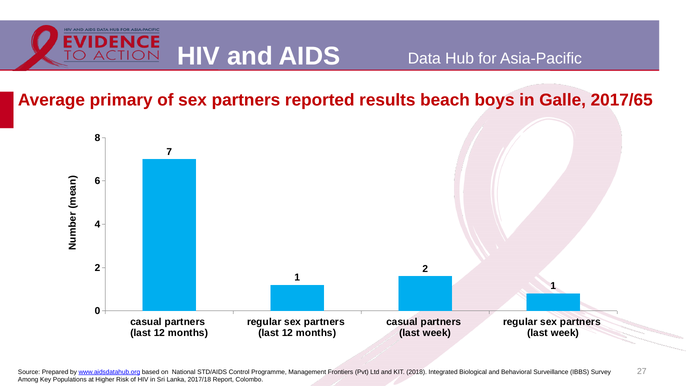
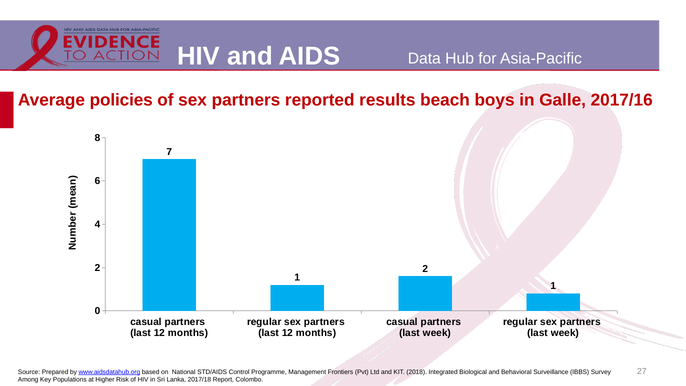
primary: primary -> policies
2017/65: 2017/65 -> 2017/16
